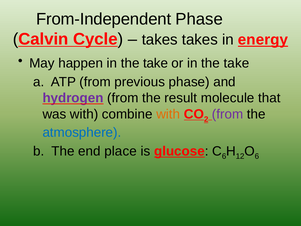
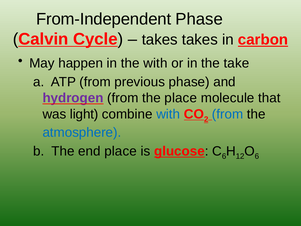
energy: energy -> carbon
happen in the take: take -> with
the result: result -> place
was with: with -> light
with at (168, 114) colour: orange -> blue
from at (228, 114) colour: purple -> blue
